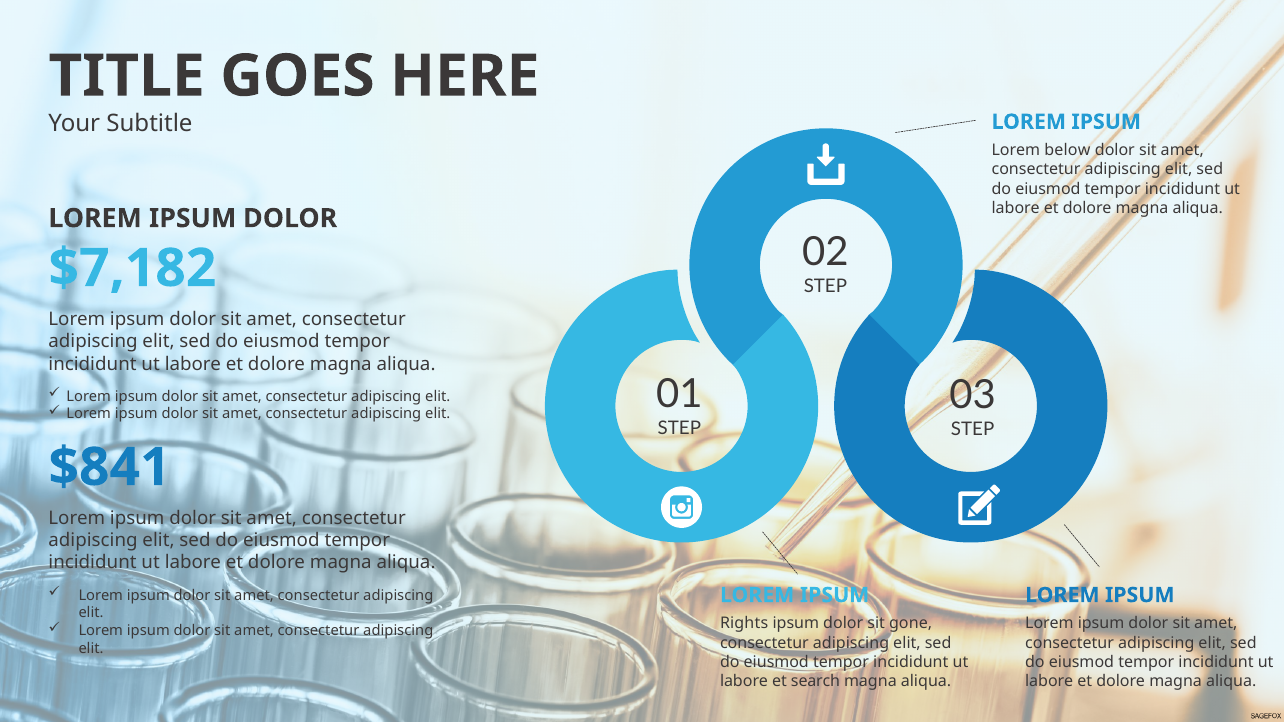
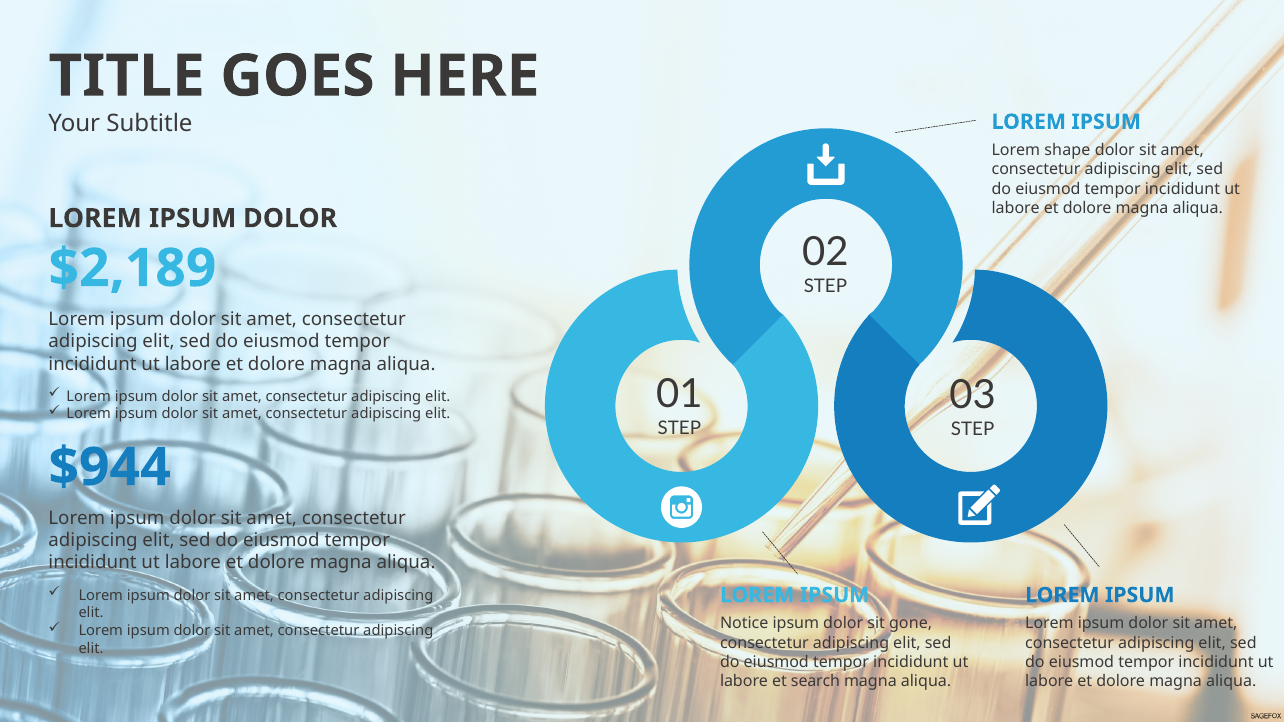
below: below -> shape
$7,182: $7,182 -> $2,189
$841: $841 -> $944
Rights: Rights -> Notice
